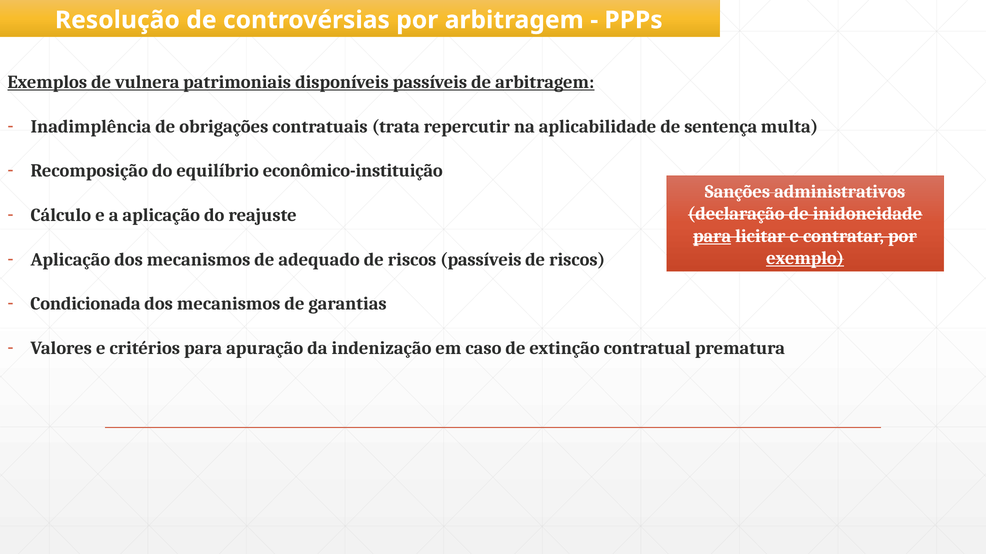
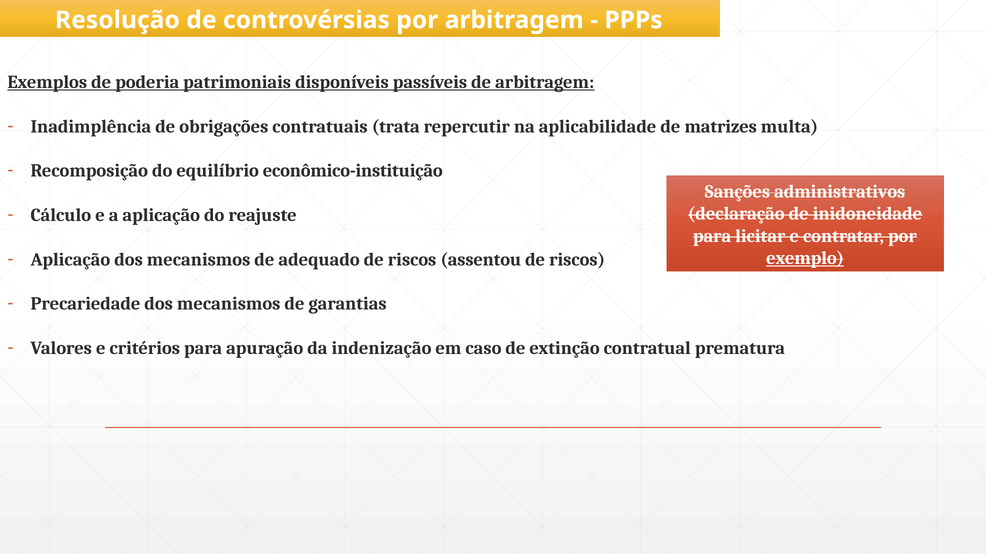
vulnera: vulnera -> poderia
sentença: sentença -> matrizes
para at (712, 236) underline: present -> none
riscos passíveis: passíveis -> assentou
Condicionada: Condicionada -> Precariedade
